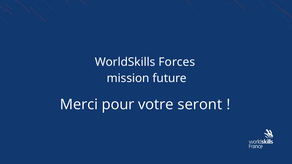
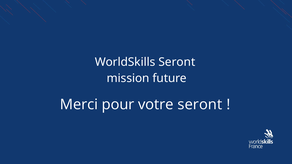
WorldSkills Forces: Forces -> Seront
